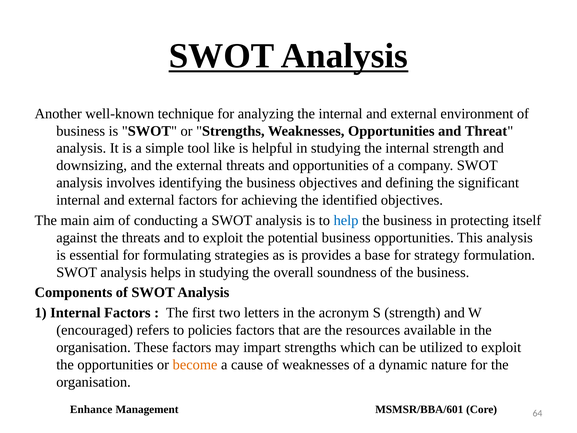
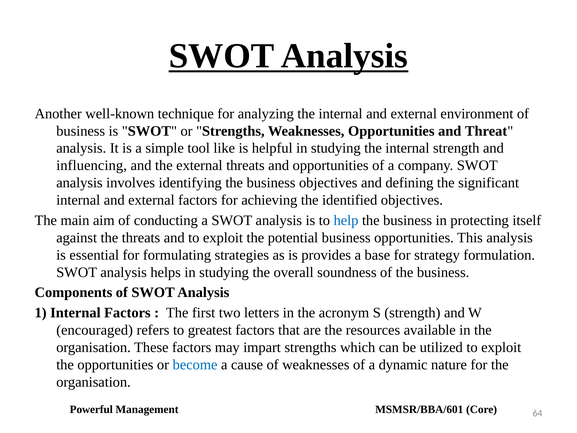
downsizing: downsizing -> influencing
policies: policies -> greatest
become colour: orange -> blue
Enhance: Enhance -> Powerful
